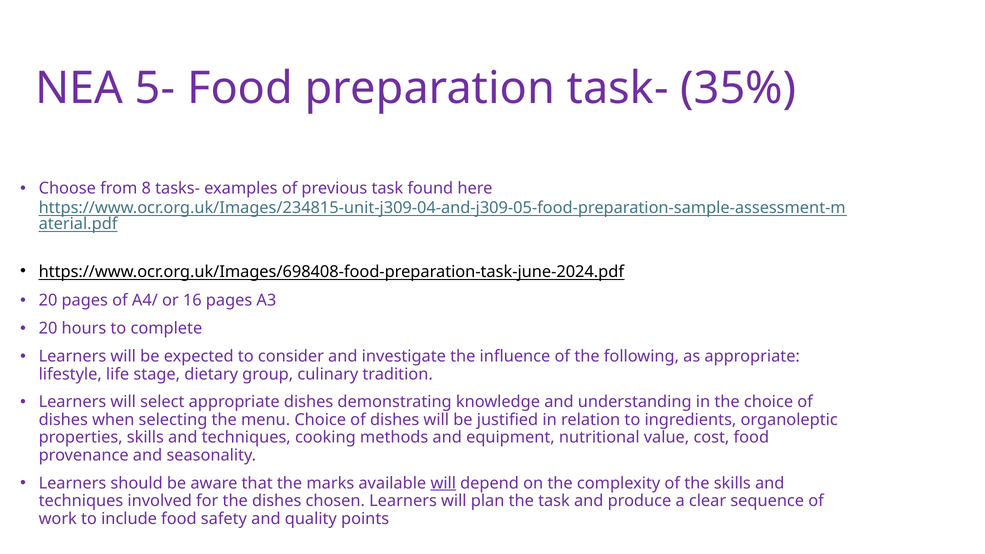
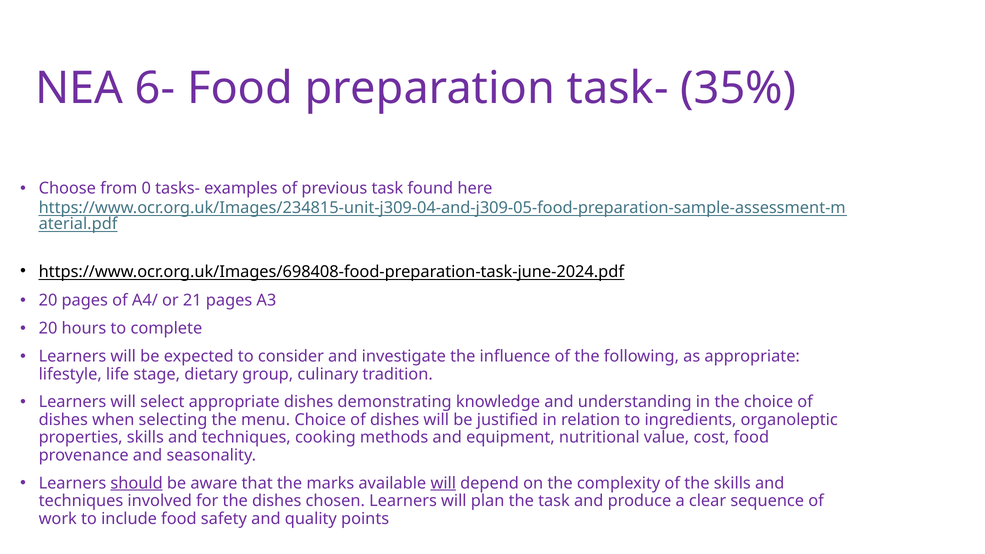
5-: 5- -> 6-
8: 8 -> 0
16: 16 -> 21
should underline: none -> present
